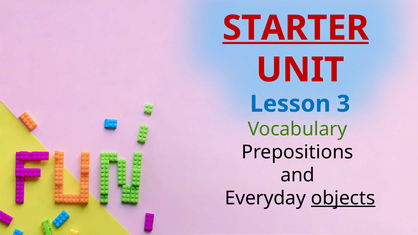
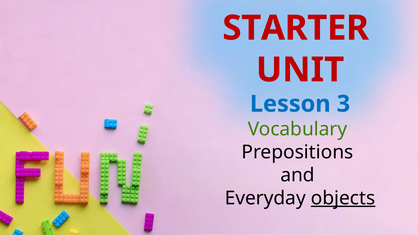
STARTER underline: present -> none
